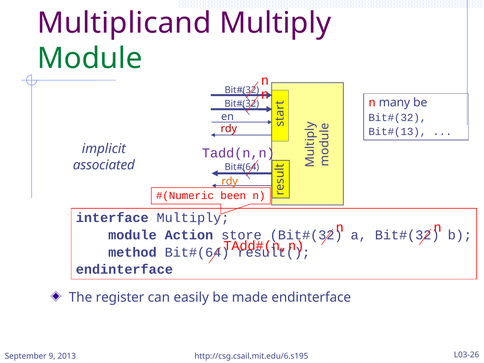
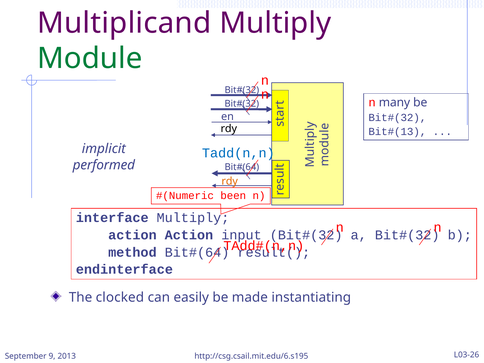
rdy at (229, 129) colour: red -> black
Tadd(n,n colour: purple -> blue
associated: associated -> performed
module at (132, 235): module -> action
store: store -> input
register: register -> clocked
made endinterface: endinterface -> instantiating
